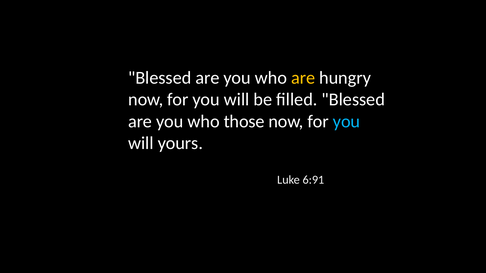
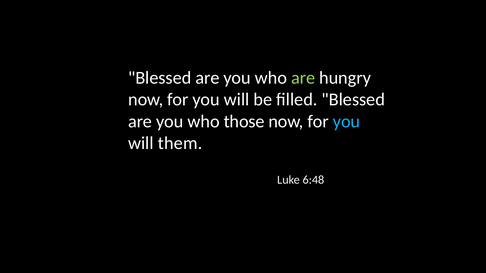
are at (303, 78) colour: yellow -> light green
yours: yours -> them
6:91: 6:91 -> 6:48
